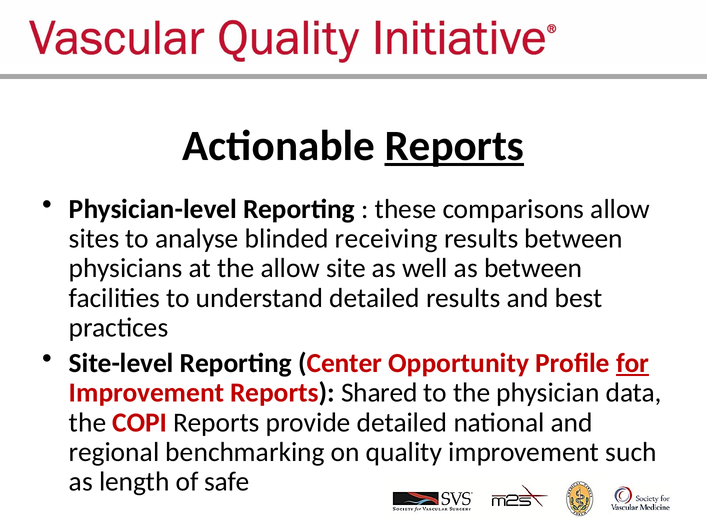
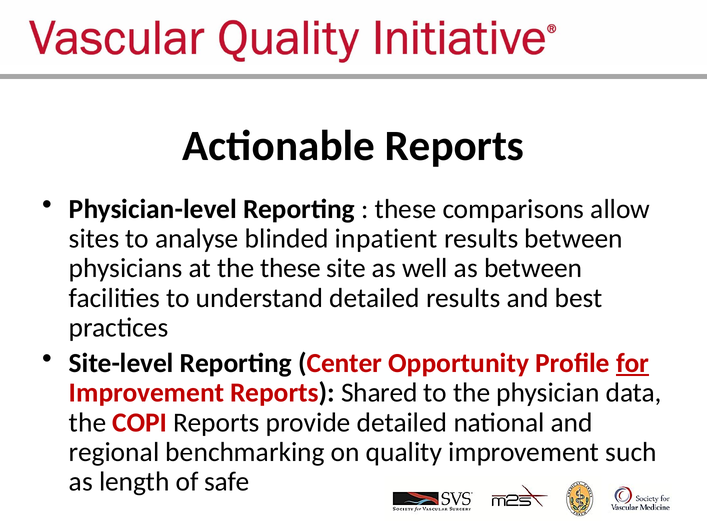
Reports at (454, 146) underline: present -> none
receiving: receiving -> inpatient
the allow: allow -> these
